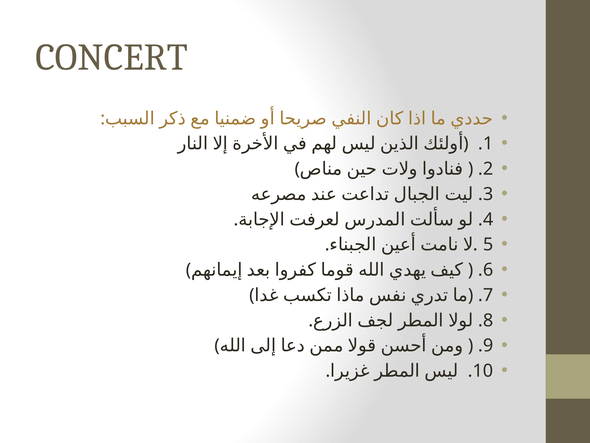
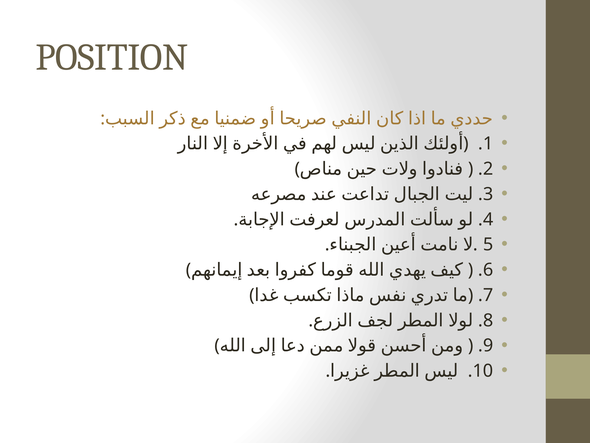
CONCERT: CONCERT -> POSITION
